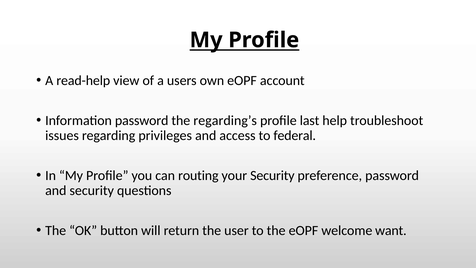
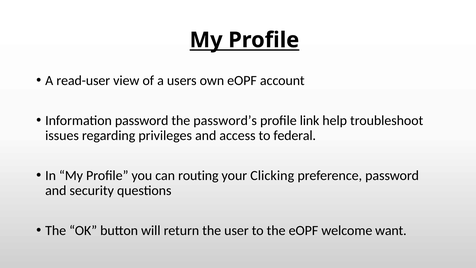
read-help: read-help -> read-user
regarding’s: regarding’s -> password’s
last: last -> link
your Security: Security -> Clicking
